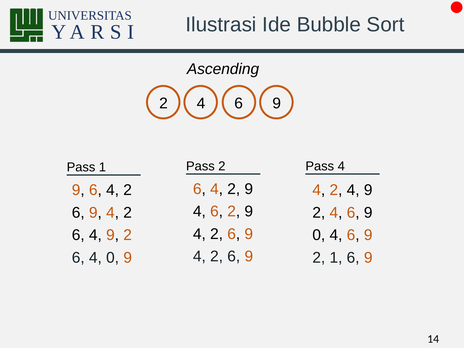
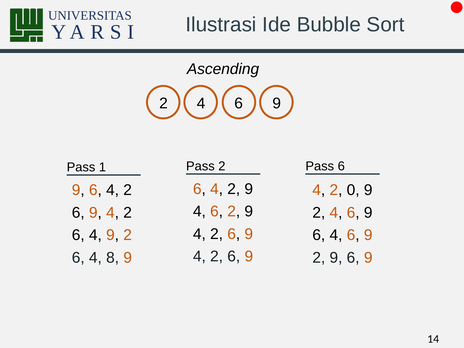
Pass 4: 4 -> 6
4 2 4: 4 -> 0
0 at (319, 235): 0 -> 6
4 0: 0 -> 8
1 at (336, 258): 1 -> 9
